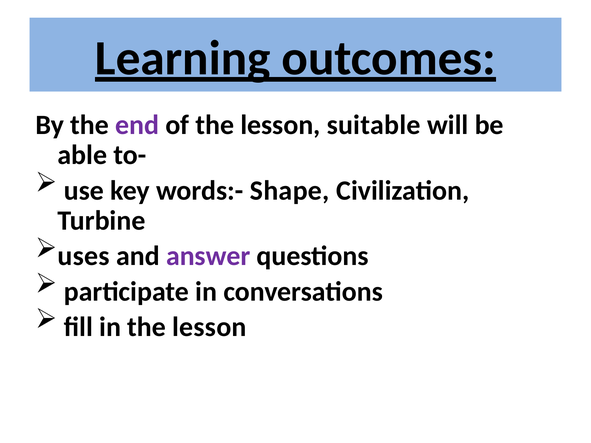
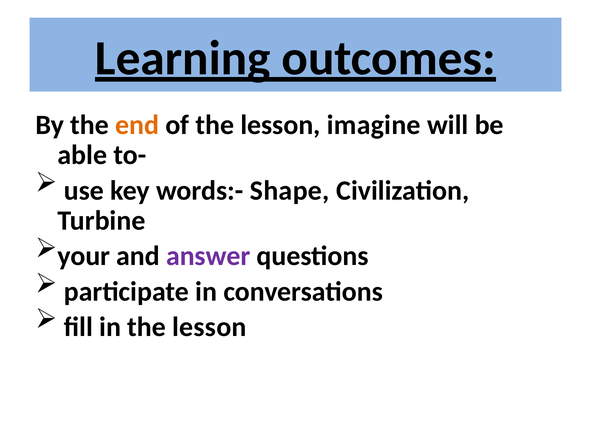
end colour: purple -> orange
suitable: suitable -> imagine
uses: uses -> your
